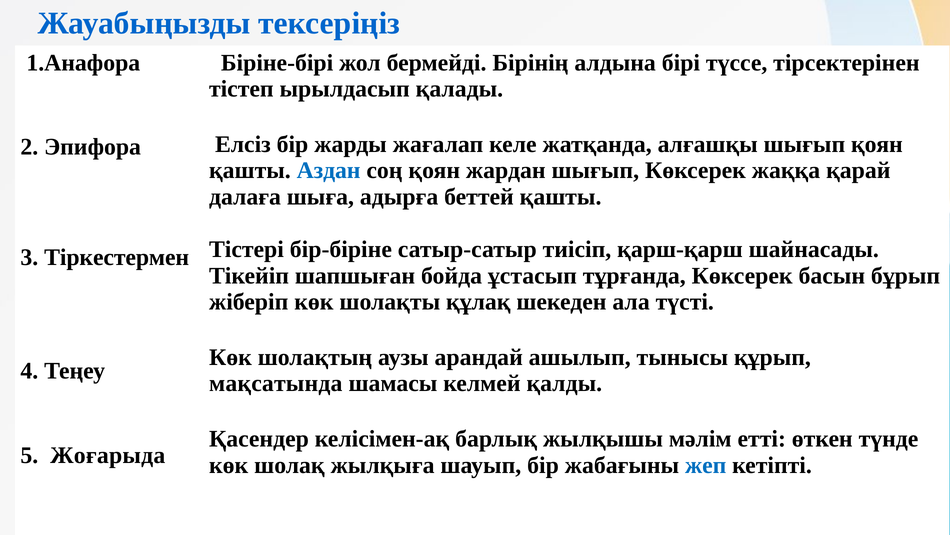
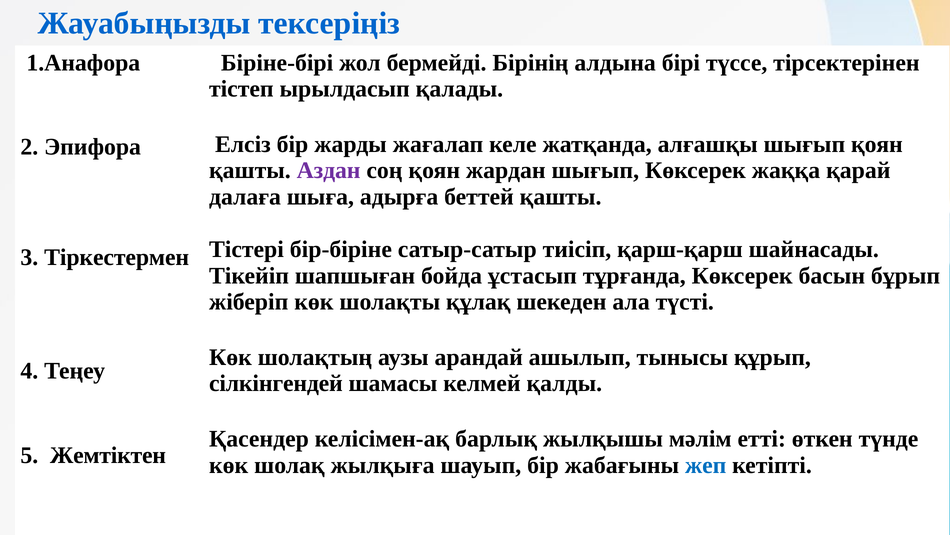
Аздан colour: blue -> purple
мақсатында: мақсатында -> сілкінгендей
Жоғарыда: Жоғарыда -> Жемтіктен
